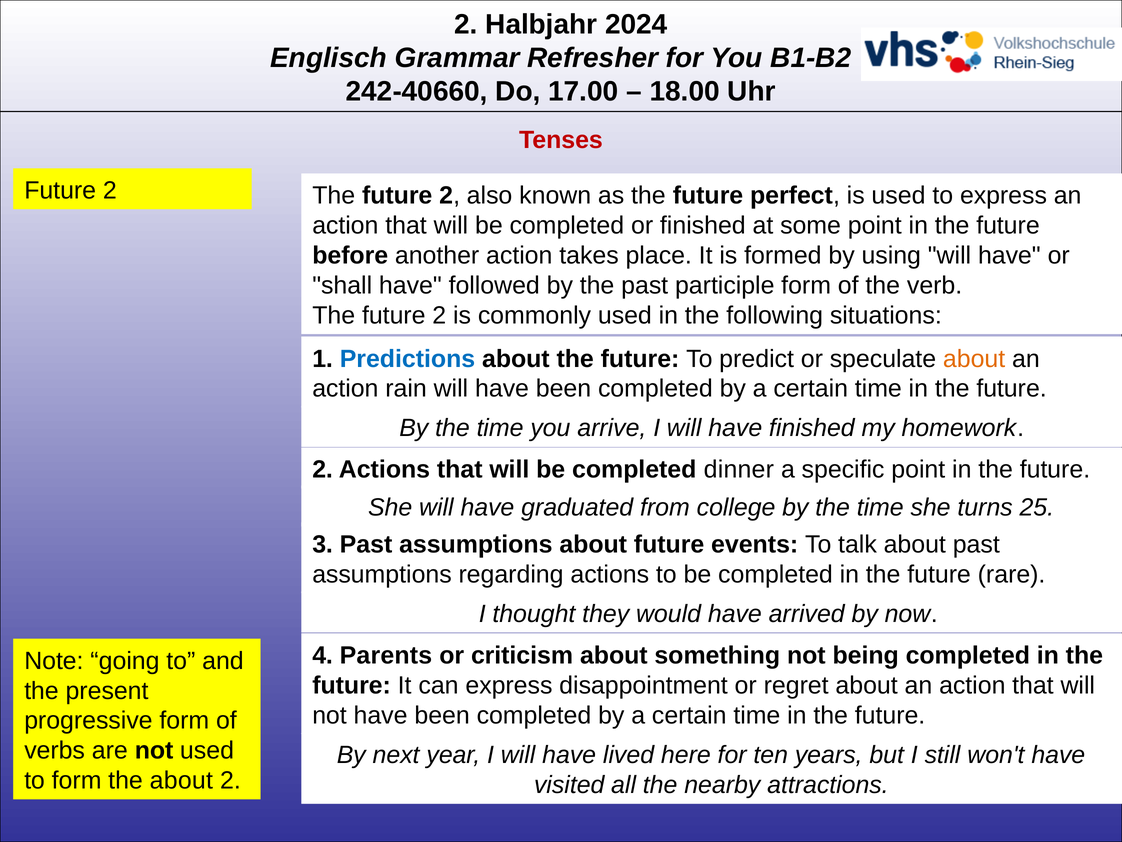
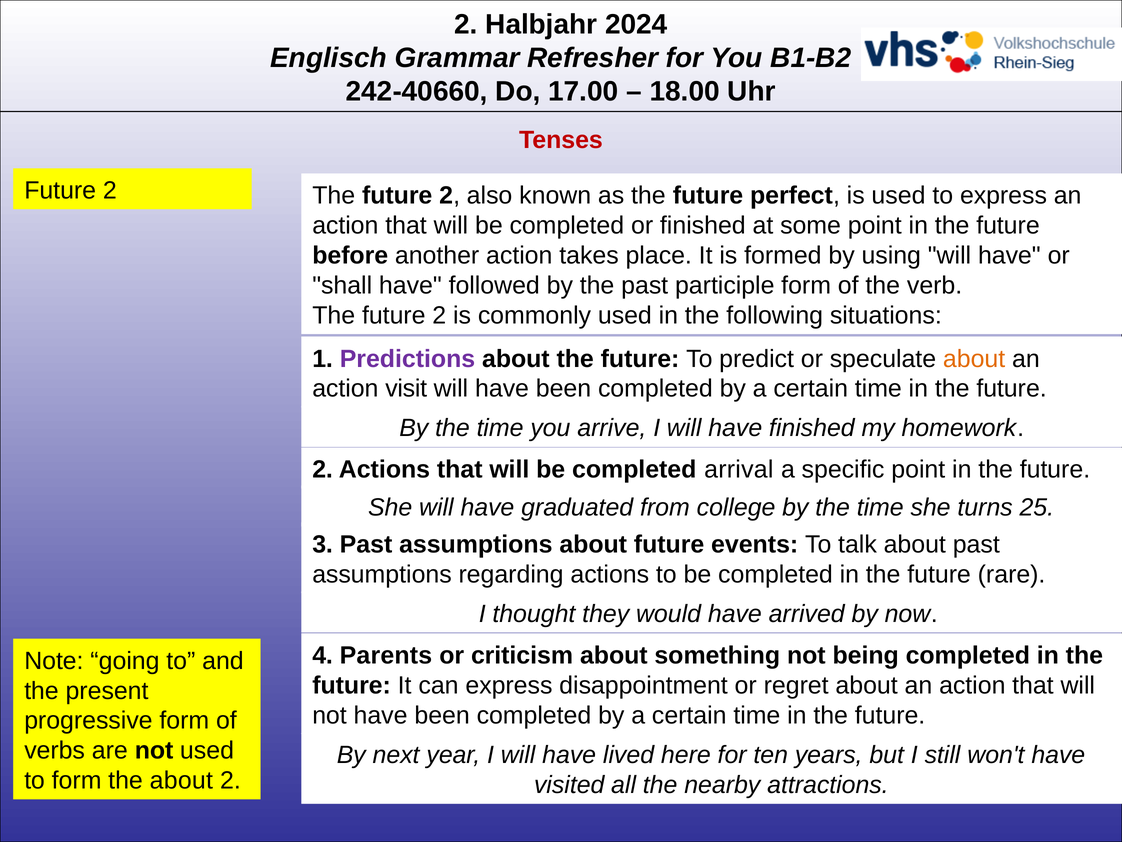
Predictions colour: blue -> purple
rain: rain -> visit
dinner: dinner -> arrival
